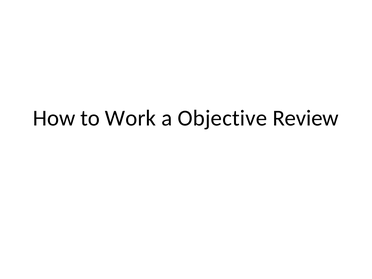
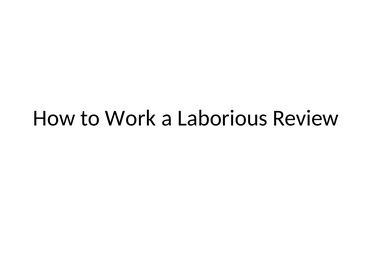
Objective: Objective -> Laborious
